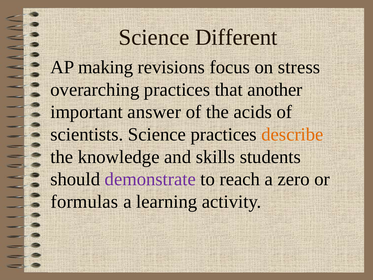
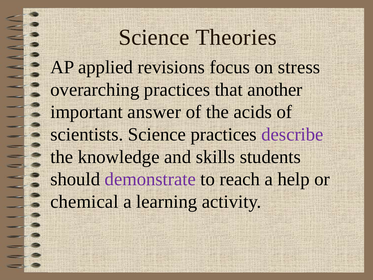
Different: Different -> Theories
making: making -> applied
describe colour: orange -> purple
zero: zero -> help
formulas: formulas -> chemical
